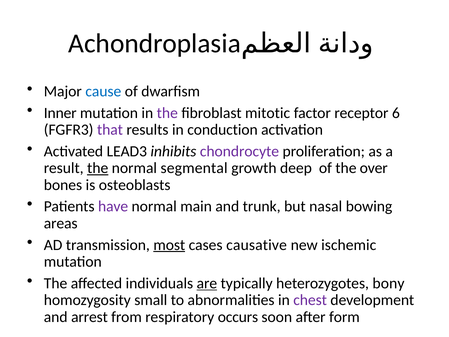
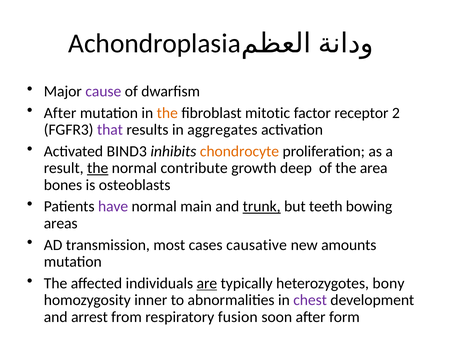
cause colour: blue -> purple
Inner at (60, 113): Inner -> After
the at (167, 113) colour: purple -> orange
6: 6 -> 2
conduction: conduction -> aggregates
LEAD3: LEAD3 -> BIND3
chondrocyte colour: purple -> orange
segmental: segmental -> contribute
over: over -> area
trunk underline: none -> present
nasal: nasal -> teeth
most underline: present -> none
ischemic: ischemic -> amounts
small: small -> inner
occurs: occurs -> fusion
